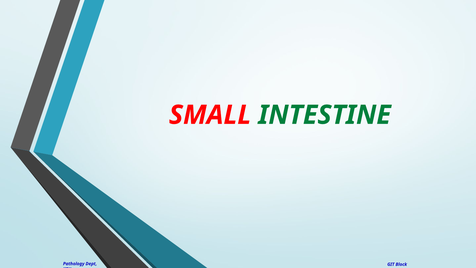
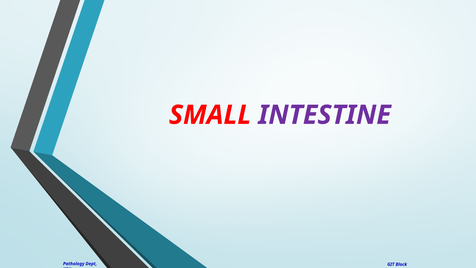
INTESTINE colour: green -> purple
